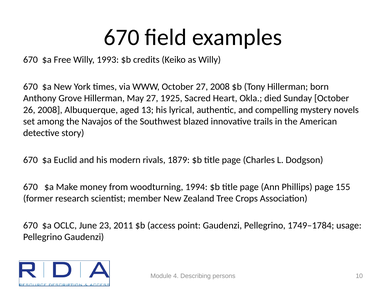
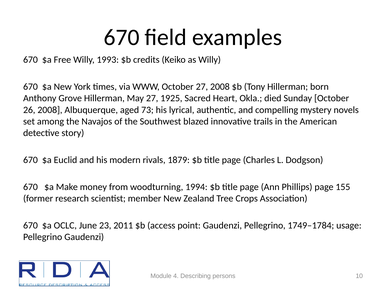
13: 13 -> 73
